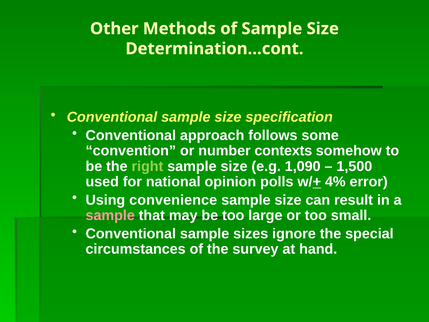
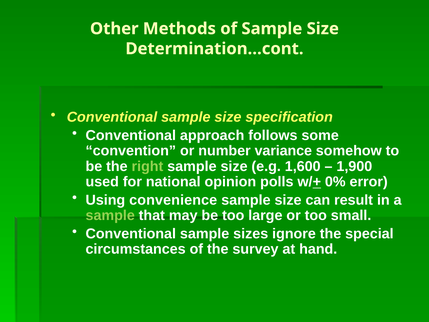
contexts: contexts -> variance
1,090: 1,090 -> 1,600
1,500: 1,500 -> 1,900
4%: 4% -> 0%
sample at (110, 215) colour: pink -> light green
